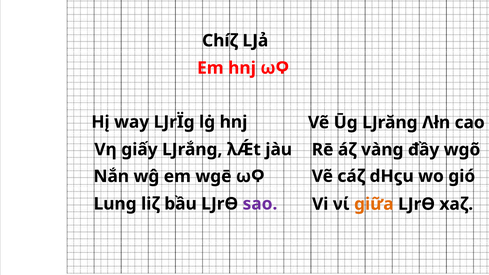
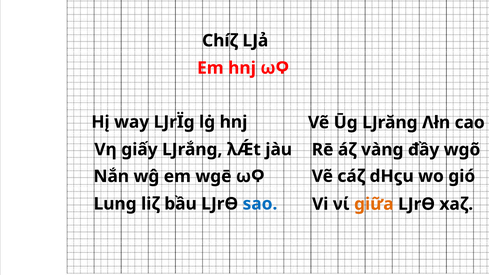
sao colour: purple -> blue
